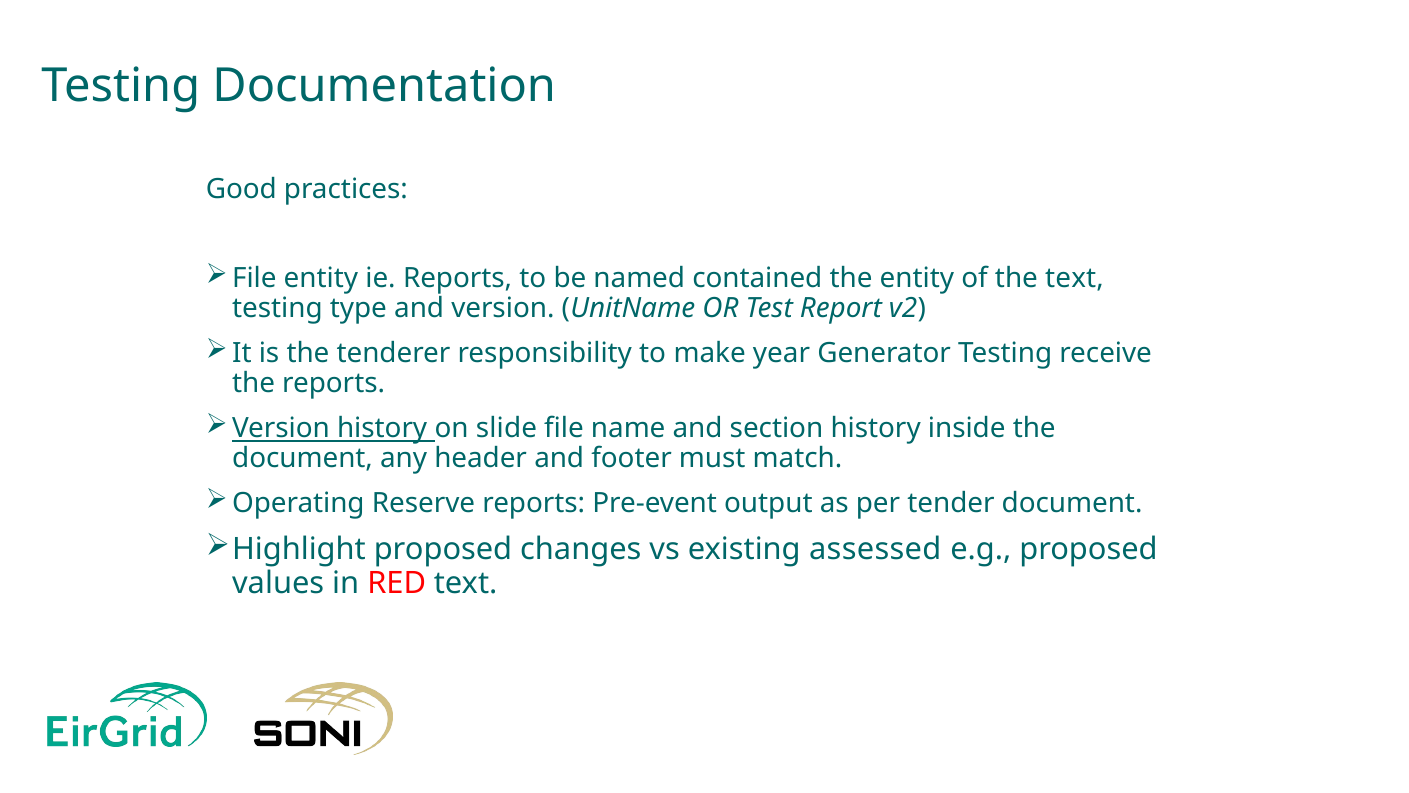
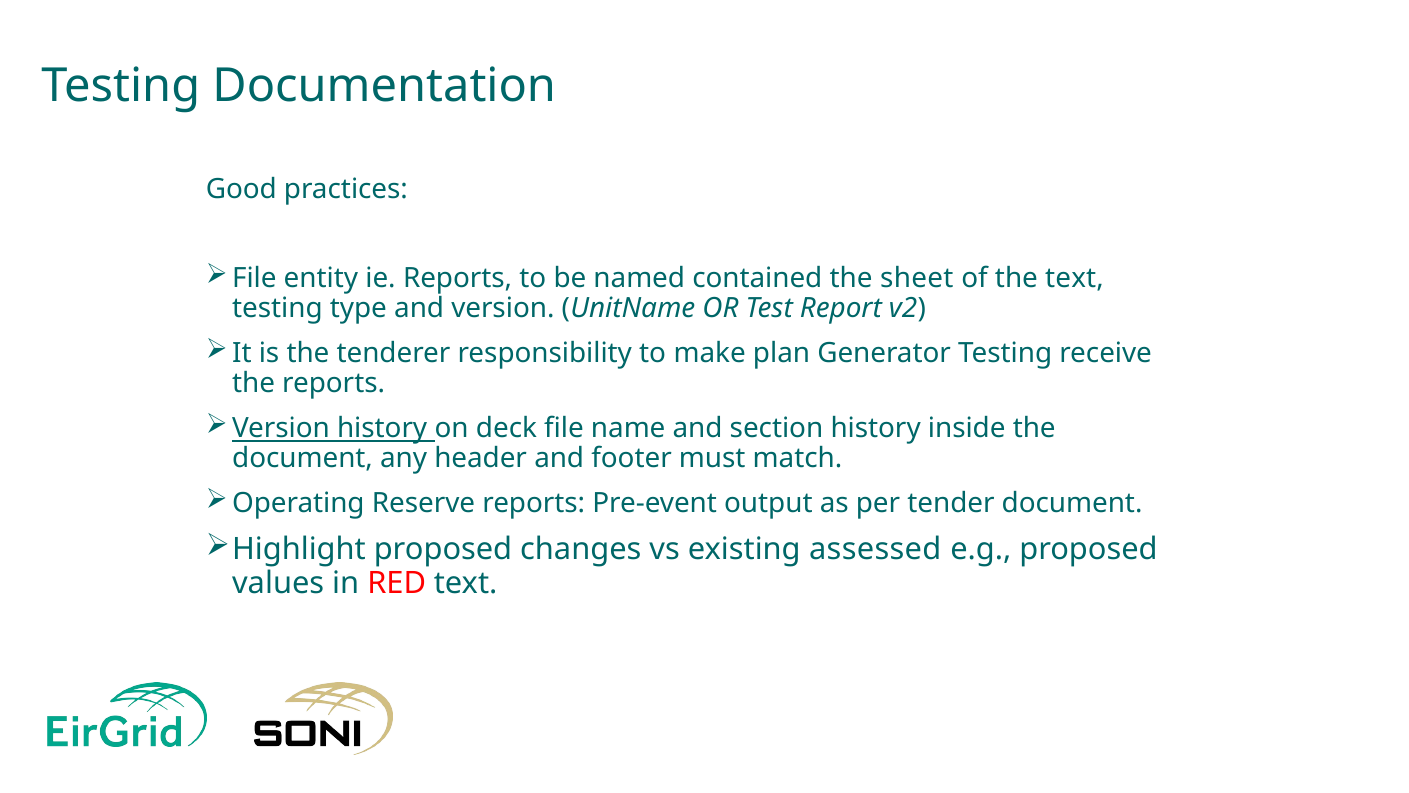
the entity: entity -> sheet
year: year -> plan
slide: slide -> deck
